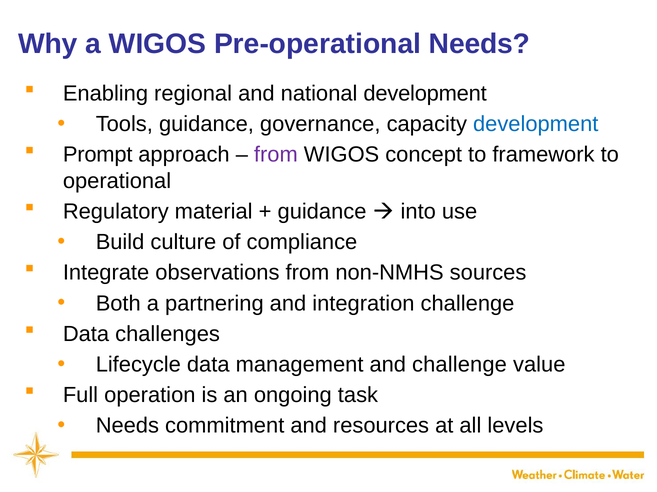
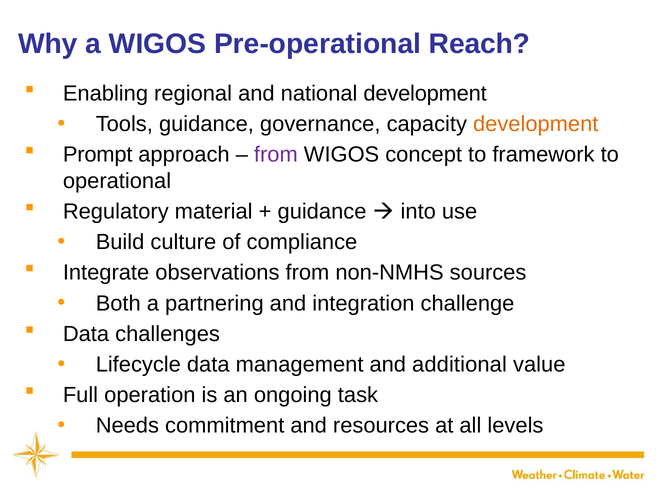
Pre-operational Needs: Needs -> Reach
development at (536, 124) colour: blue -> orange
and challenge: challenge -> additional
